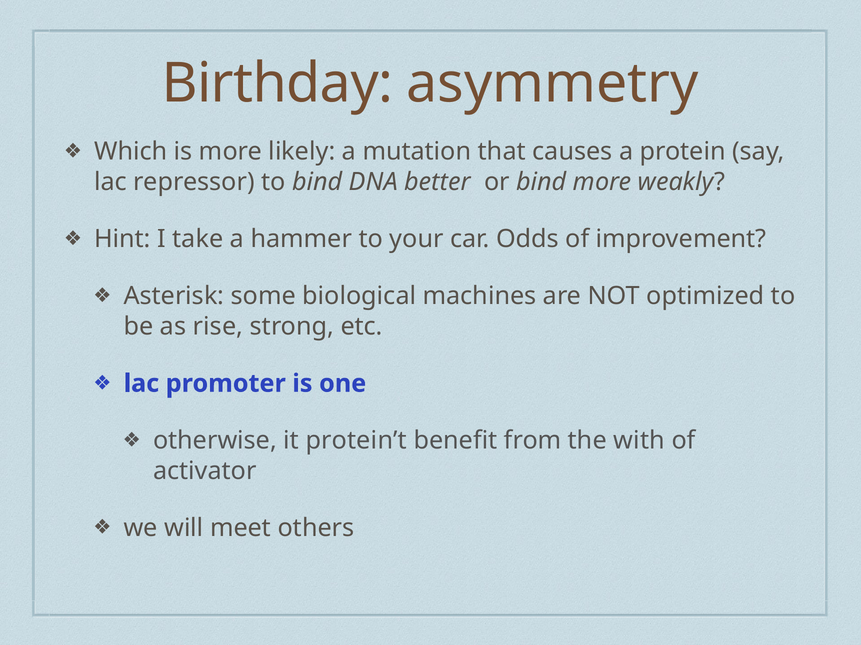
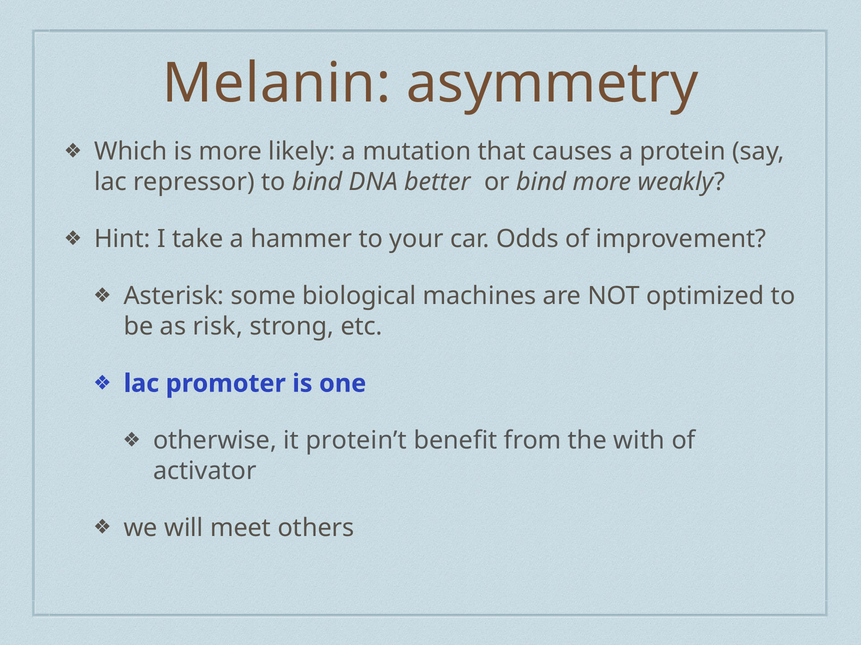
Birthday: Birthday -> Melanin
rise: rise -> risk
